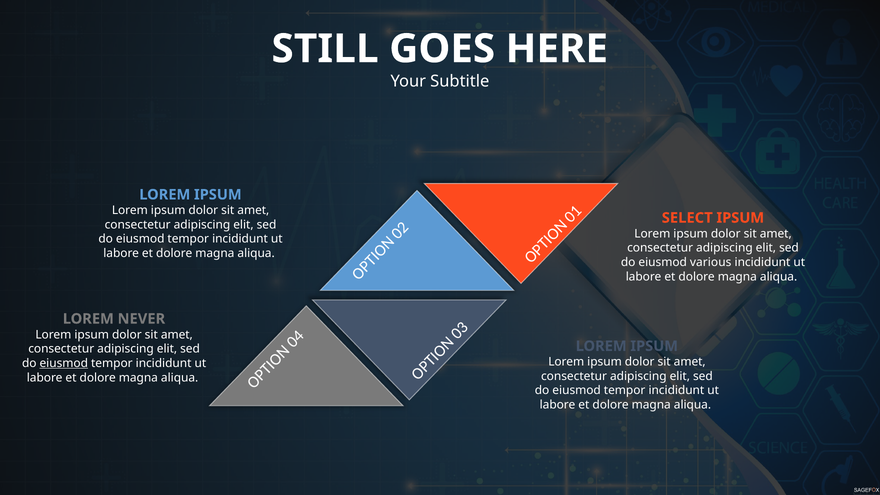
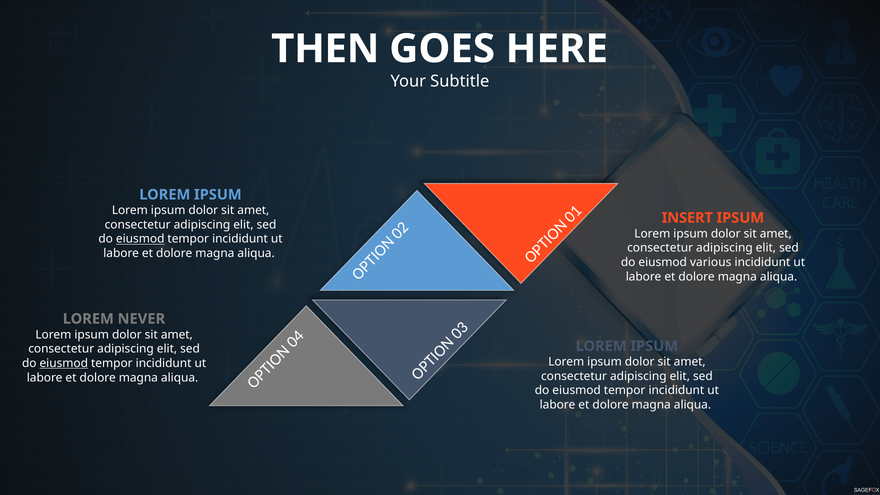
STILL: STILL -> THEN
SELECT: SELECT -> INSERT
eiusmod at (140, 239) underline: none -> present
